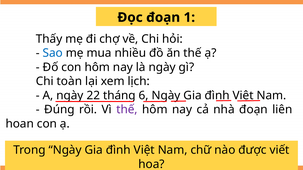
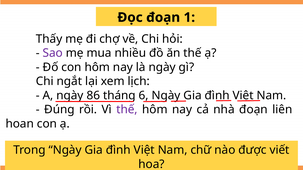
Sao colour: blue -> purple
toàn: toàn -> ngắt
22: 22 -> 86
